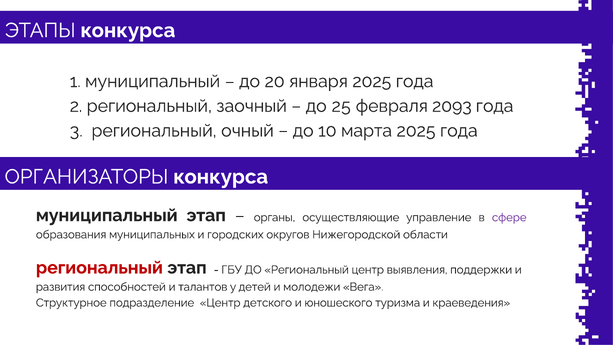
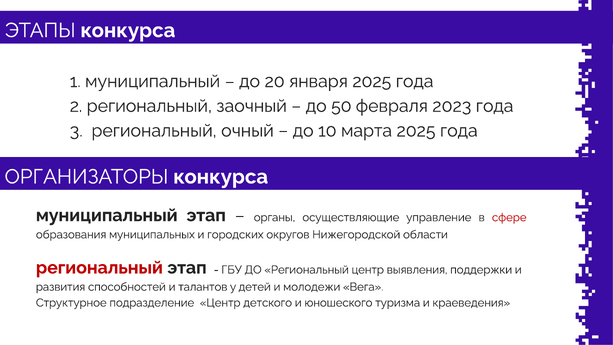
25: 25 -> 50
2093: 2093 -> 2023
сфере colour: purple -> red
